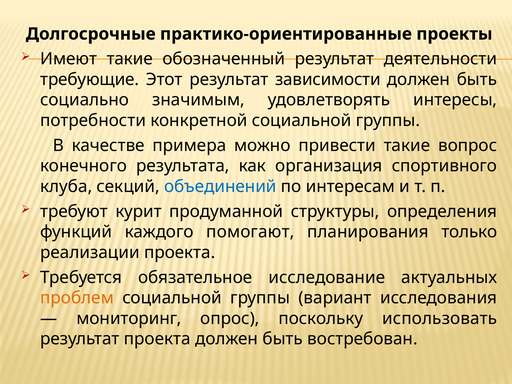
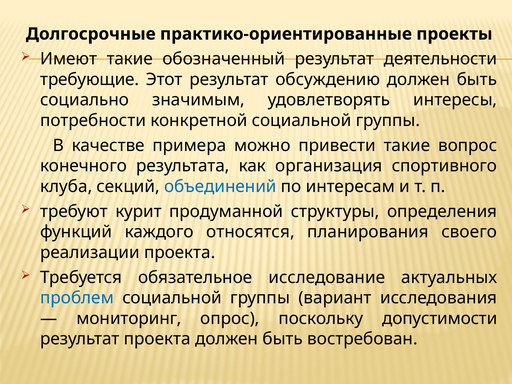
зависимости: зависимости -> обсуждению
помогают: помогают -> относятся
только: только -> своего
проблем colour: orange -> blue
использовать: использовать -> допустимости
